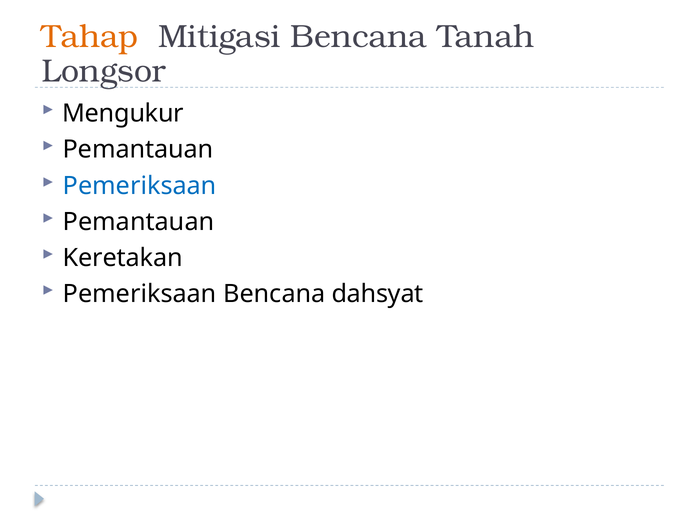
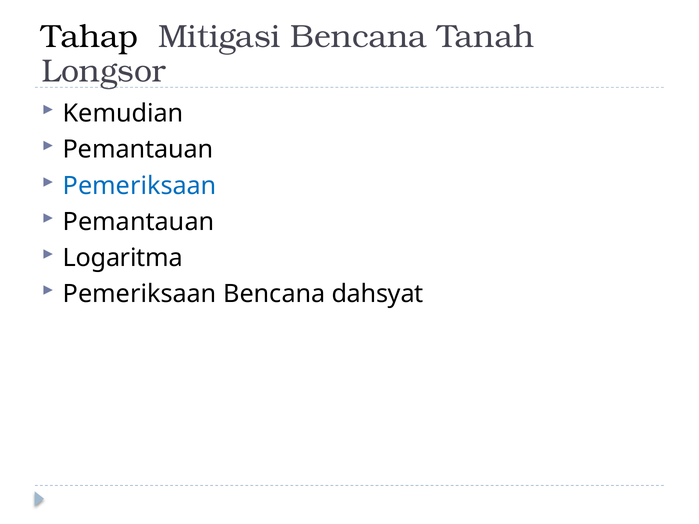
Tahap colour: orange -> black
Mengukur: Mengukur -> Kemudian
Keretakan: Keretakan -> Logaritma
